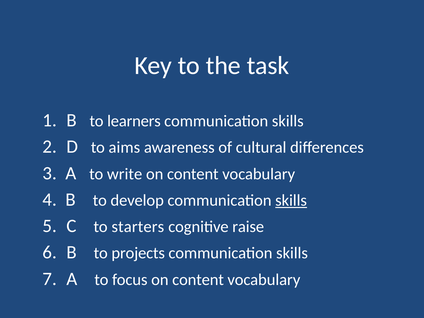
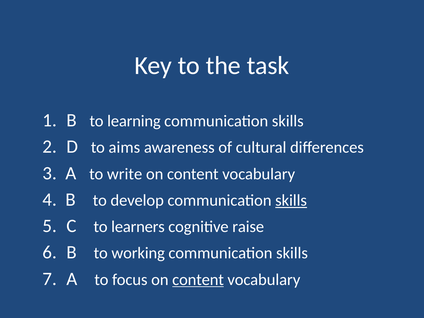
learners: learners -> learning
starters: starters -> learners
projects: projects -> working
content at (198, 280) underline: none -> present
